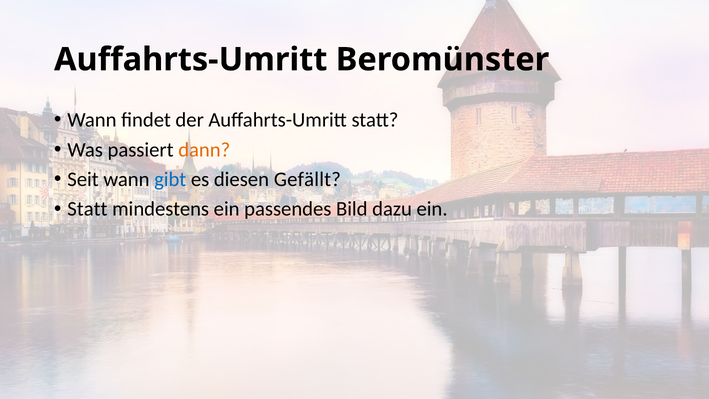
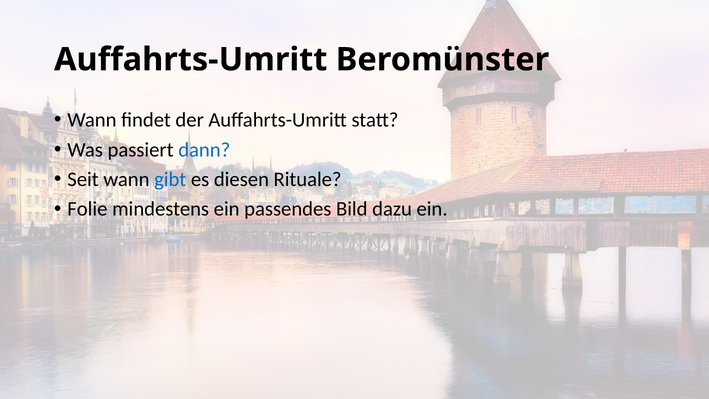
dann colour: orange -> blue
Gefällt: Gefällt -> Rituale
Statt at (87, 209): Statt -> Folie
